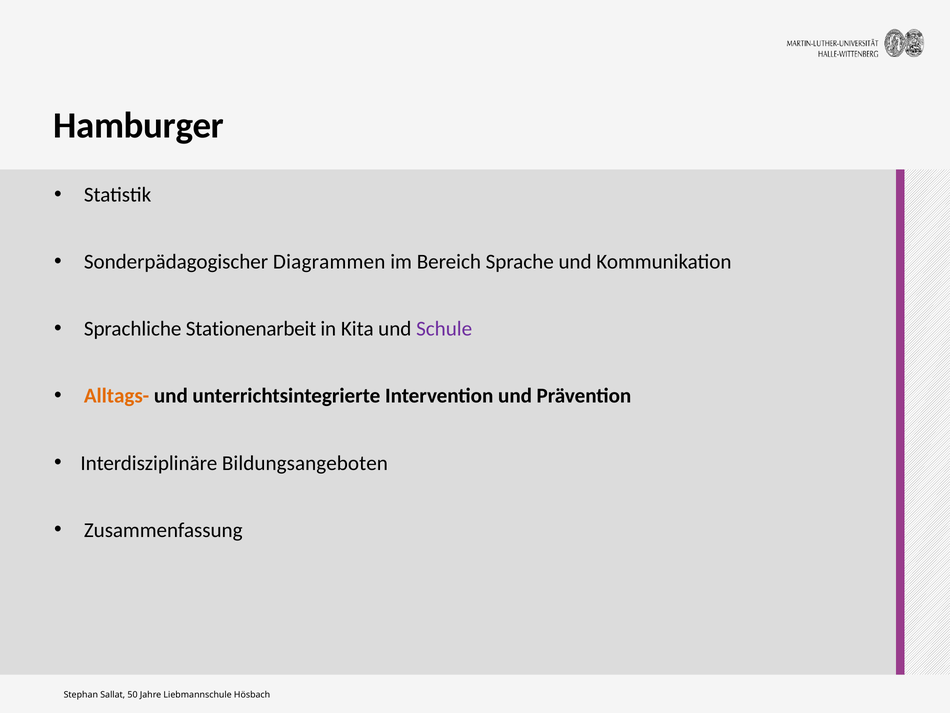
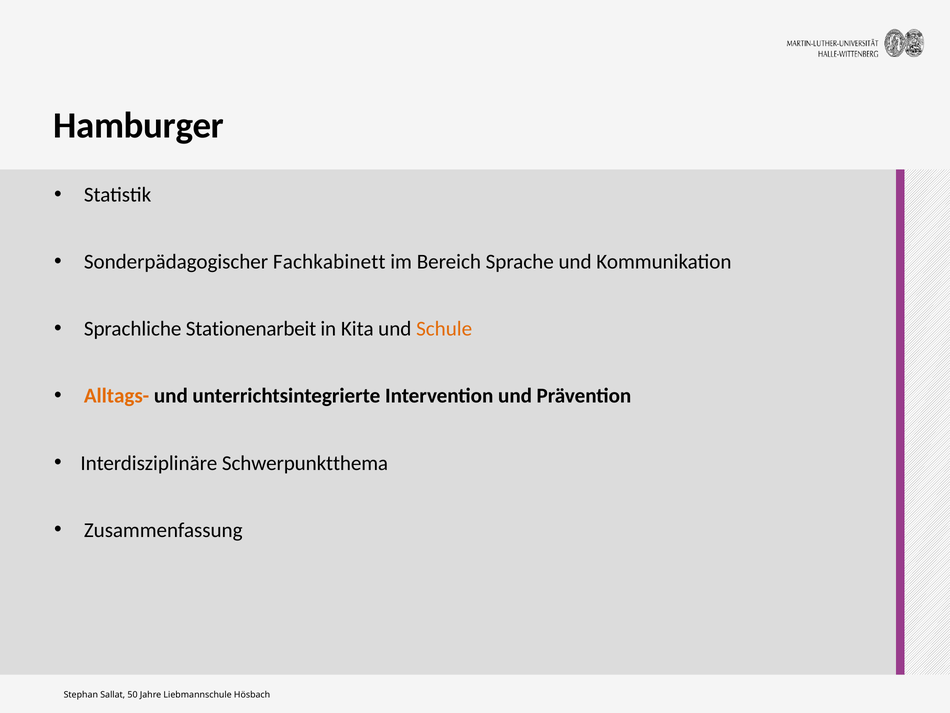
Diagrammen: Diagrammen -> Fachkabinett
Schule colour: purple -> orange
Bildungsangeboten: Bildungsangeboten -> Schwerpunktthema
